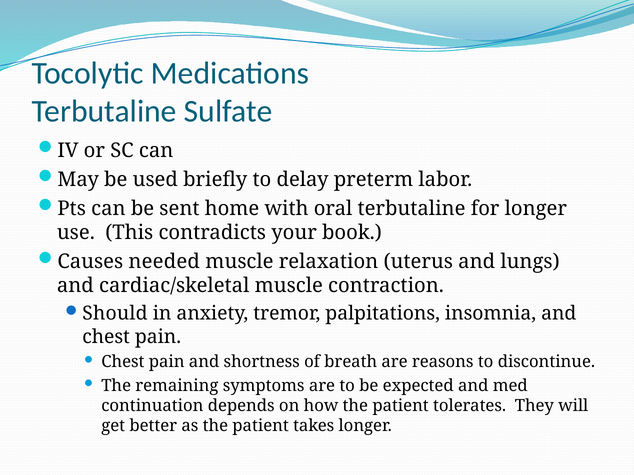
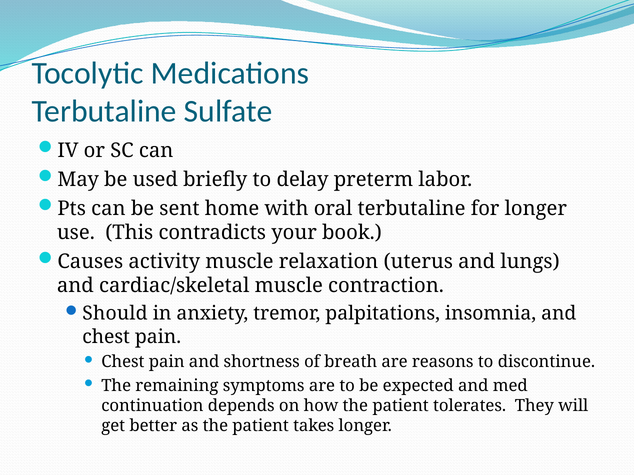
needed: needed -> activity
